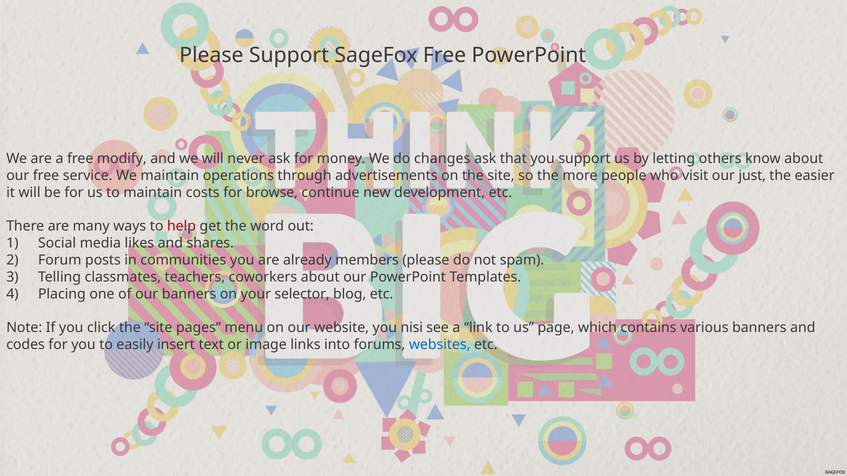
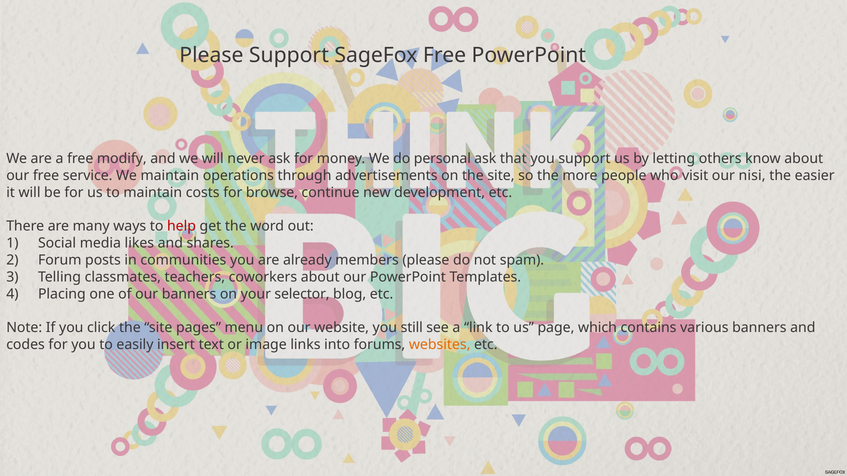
changes: changes -> personal
just: just -> nisi
nisi: nisi -> still
websites colour: blue -> orange
